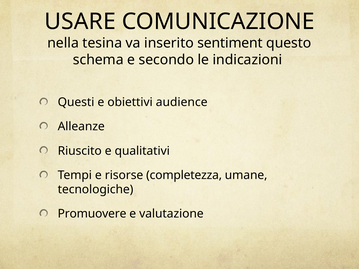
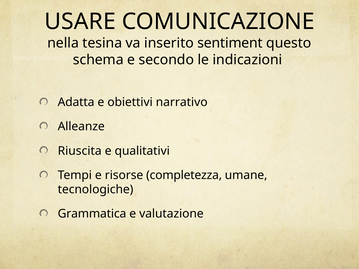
Questi: Questi -> Adatta
audience: audience -> narrativo
Riuscito: Riuscito -> Riuscita
Promuovere: Promuovere -> Grammatica
